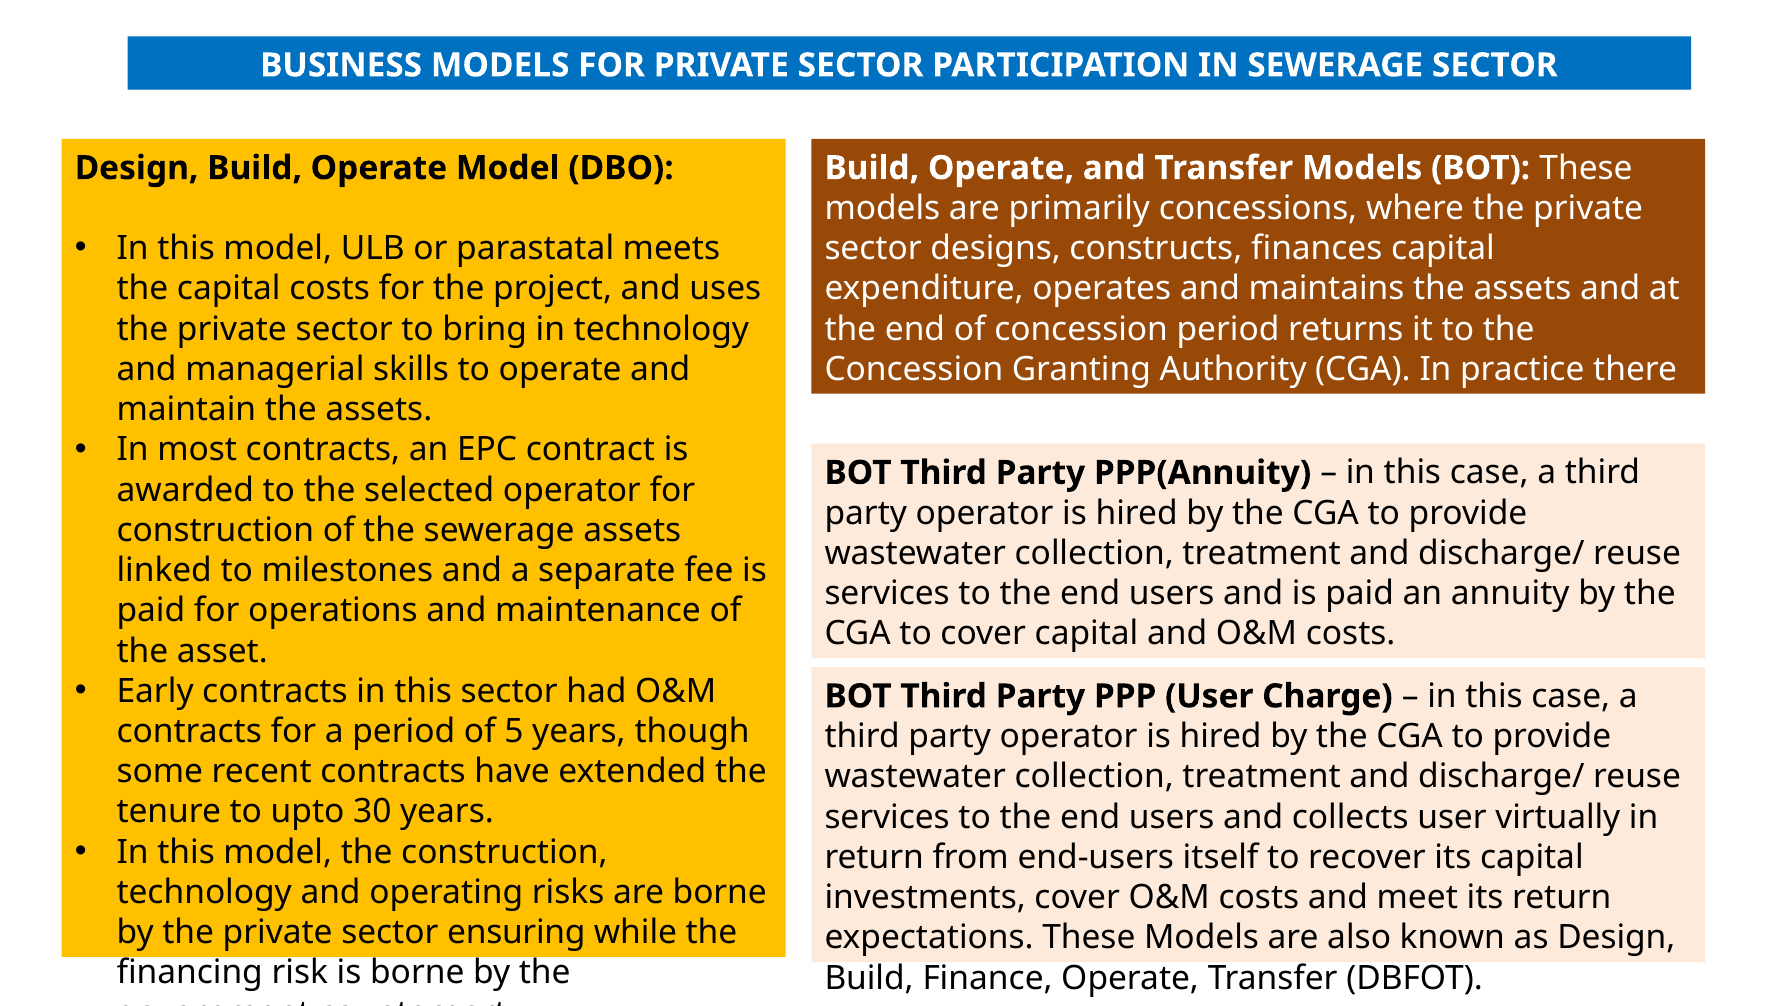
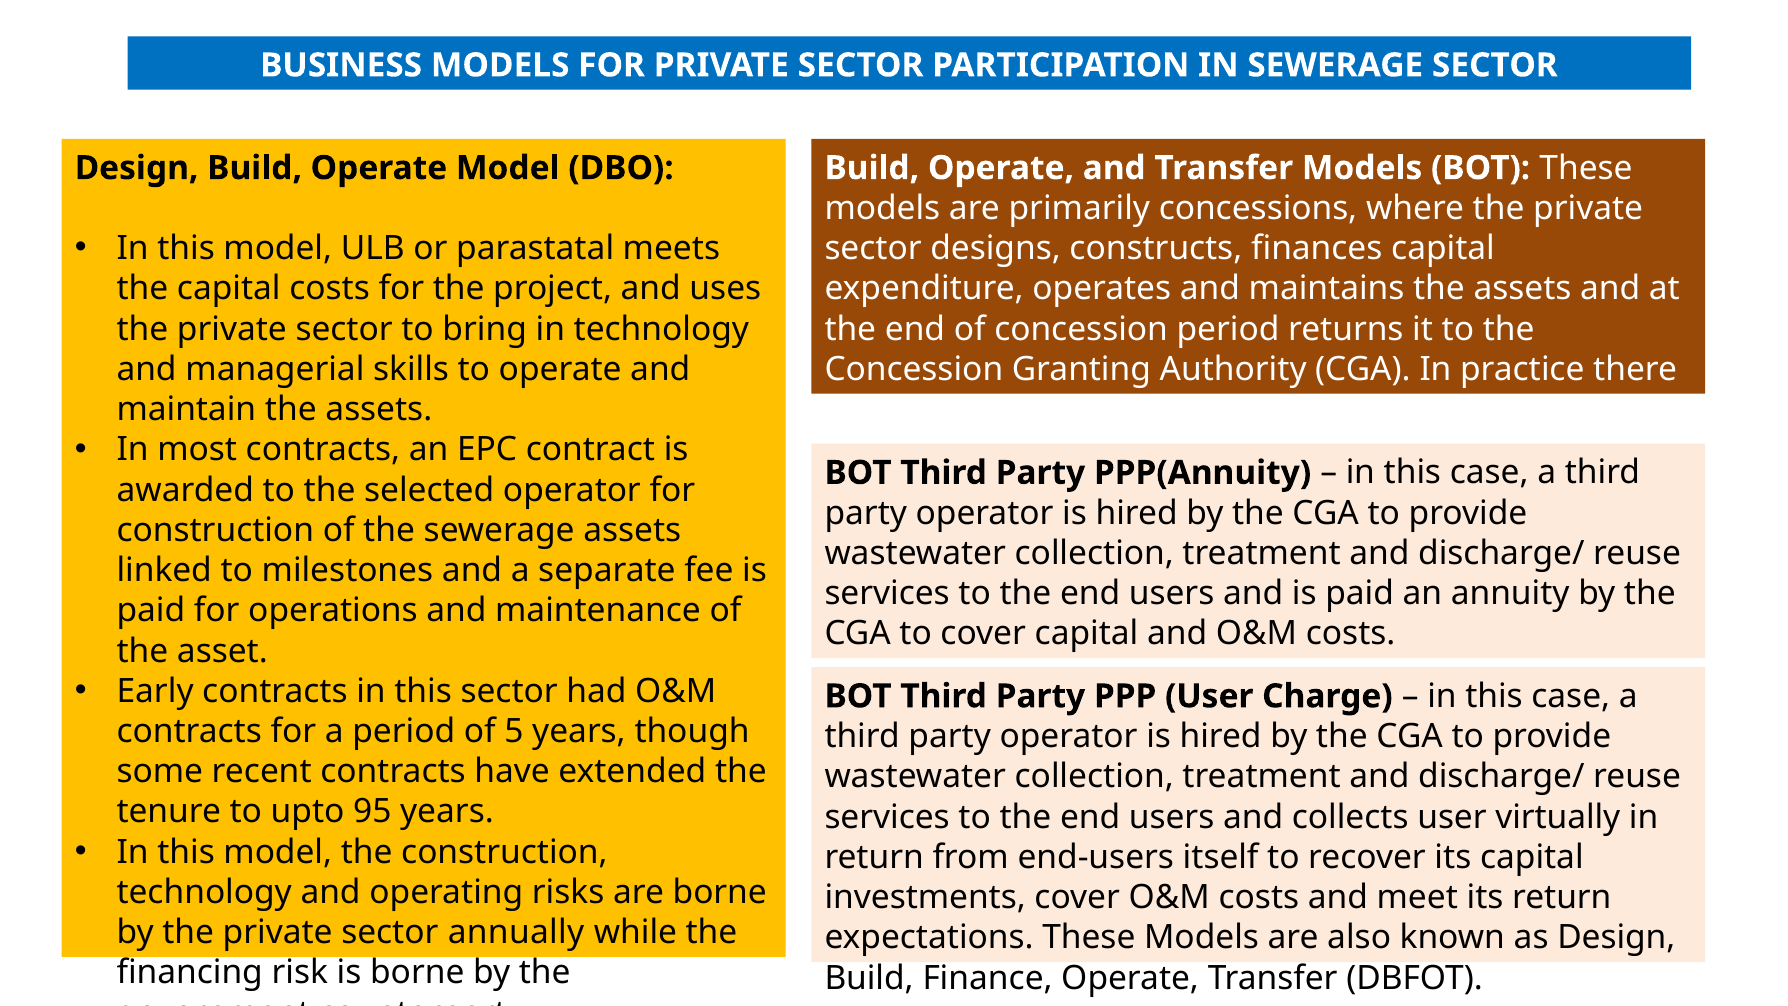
30: 30 -> 95
ensuring: ensuring -> annually
